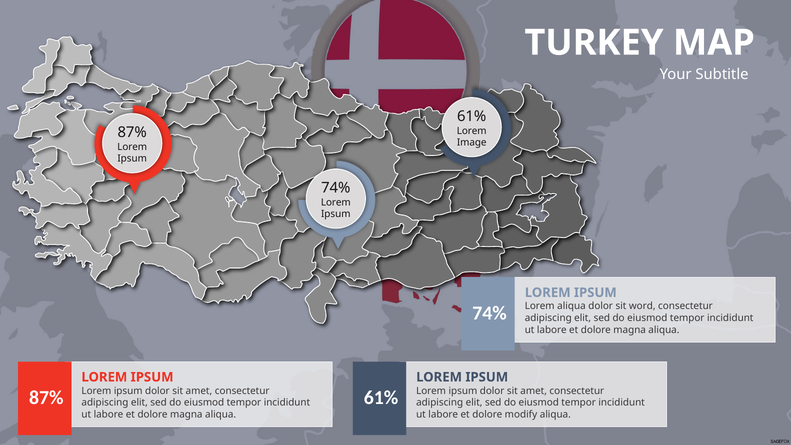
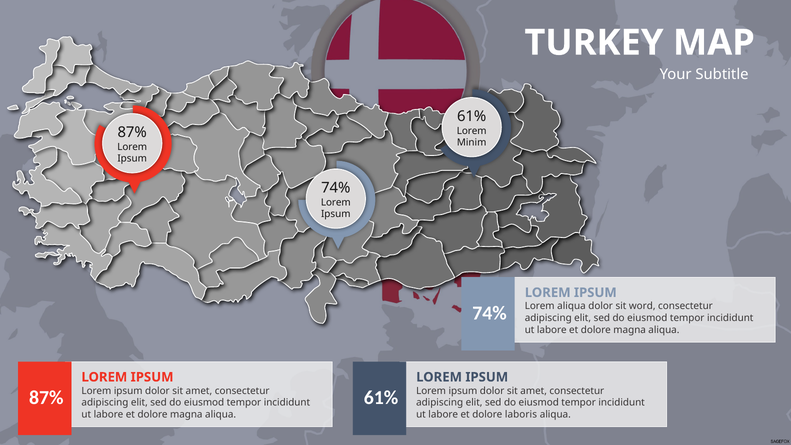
Image: Image -> Minim
modify: modify -> laboris
